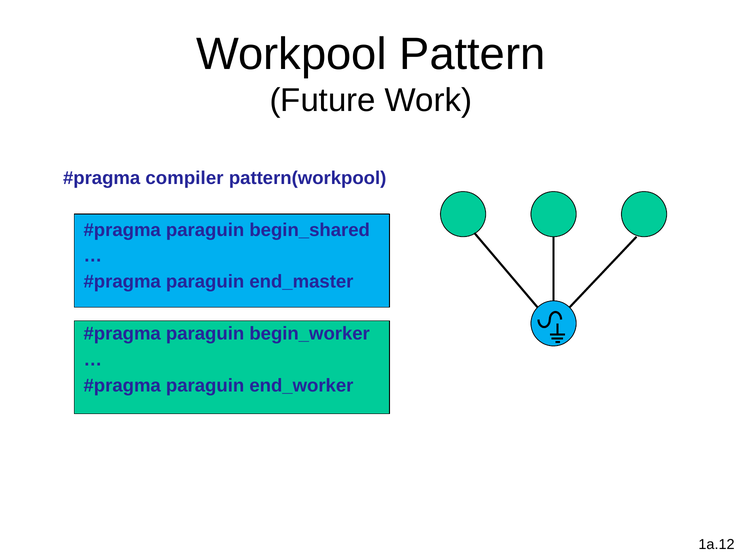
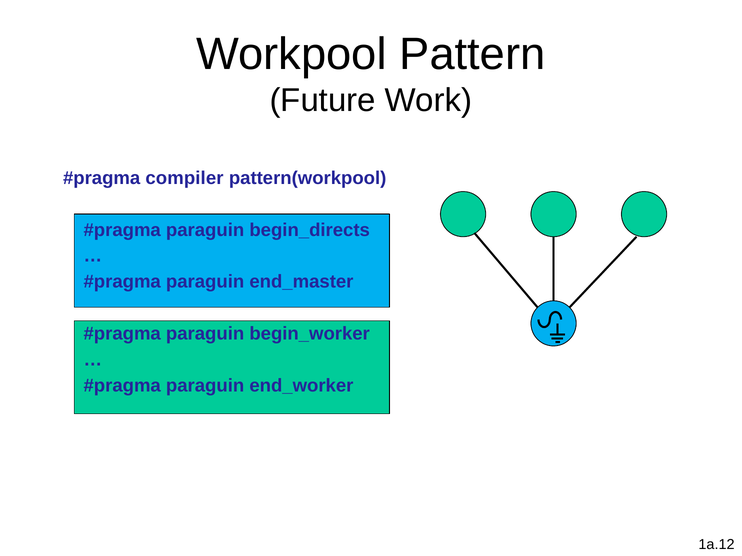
begin_shared: begin_shared -> begin_directs
